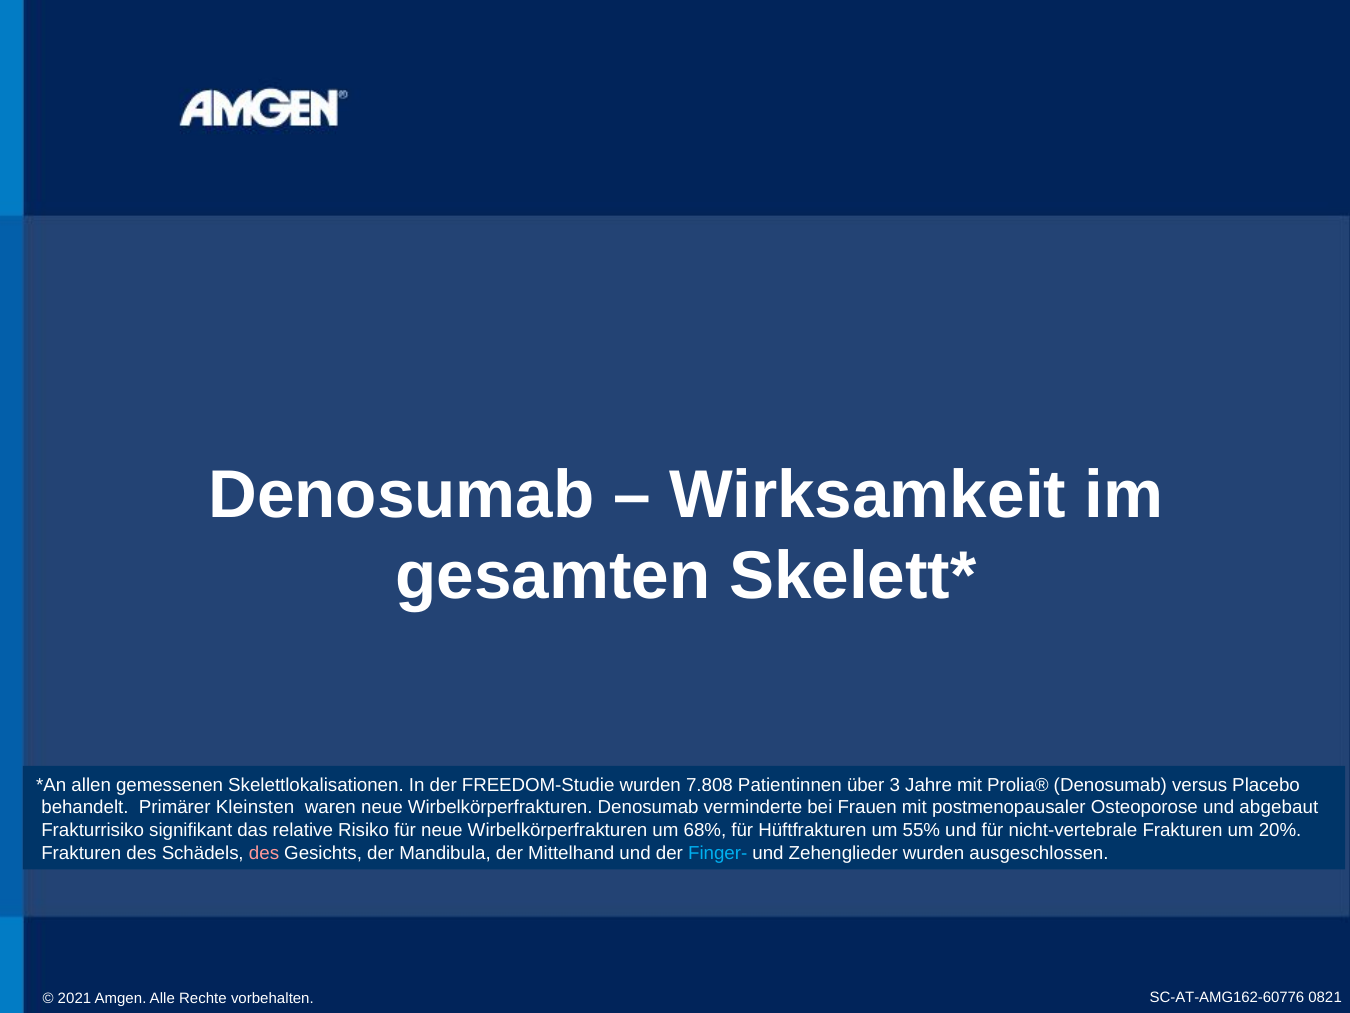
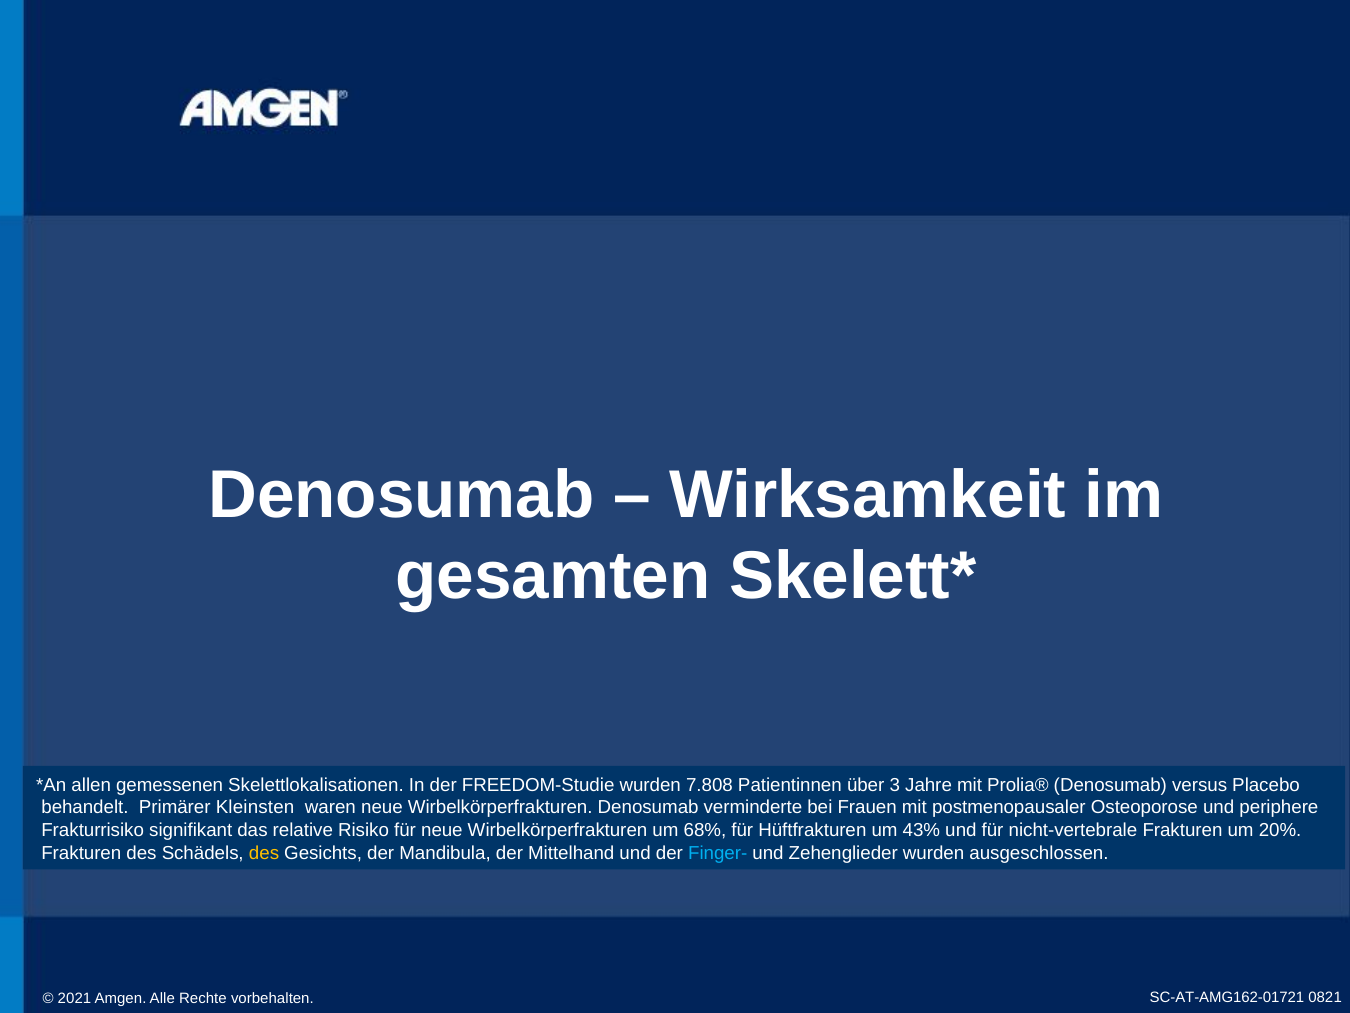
abgebaut: abgebaut -> periphere
55%: 55% -> 43%
des at (264, 852) colour: pink -> yellow
SC-AT-AMG162-60776: SC-AT-AMG162-60776 -> SC-AT-AMG162-01721
